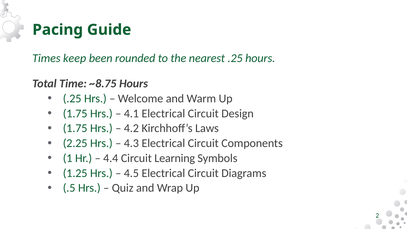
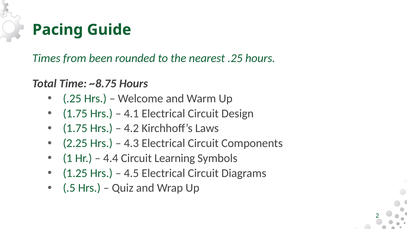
keep: keep -> from
